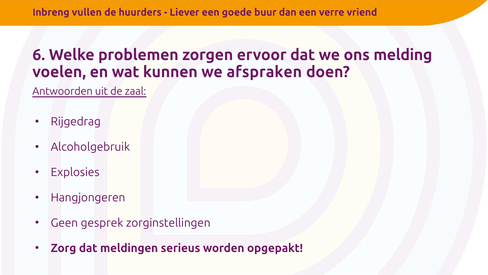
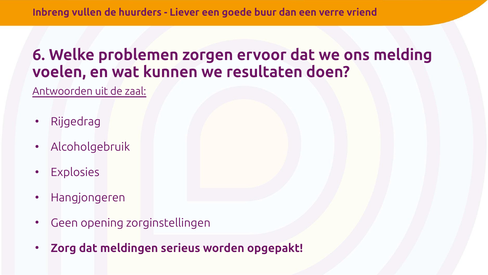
afspraken: afspraken -> resultaten
gesprek: gesprek -> opening
